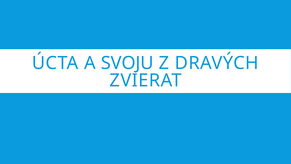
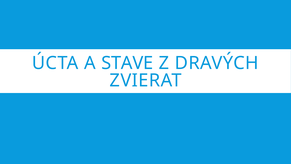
SVOJU: SVOJU -> STAVE
